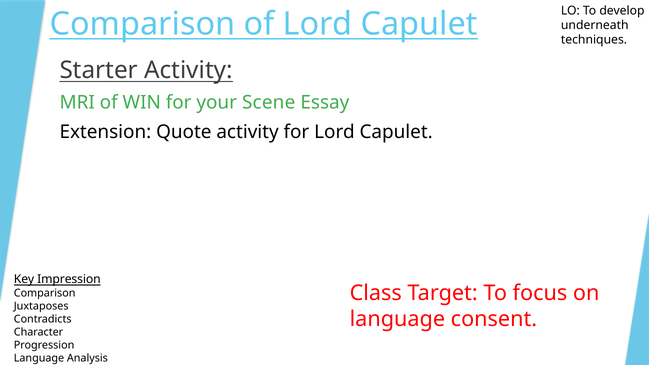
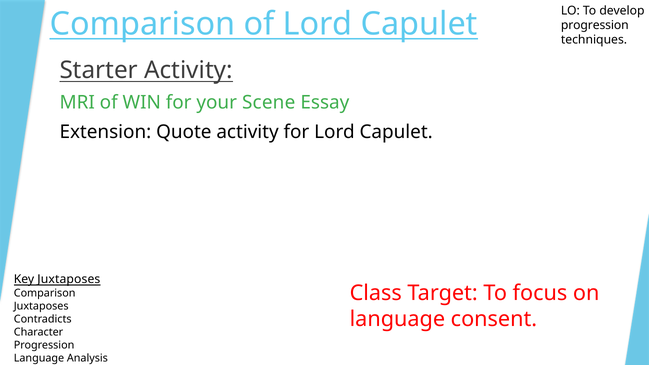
underneath at (595, 25): underneath -> progression
Key Impression: Impression -> Juxtaposes
